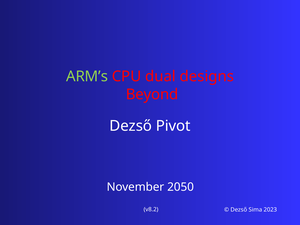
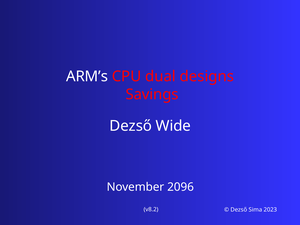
ARM’s colour: light green -> white
Beyond: Beyond -> Savings
Pivot: Pivot -> Wide
2050: 2050 -> 2096
